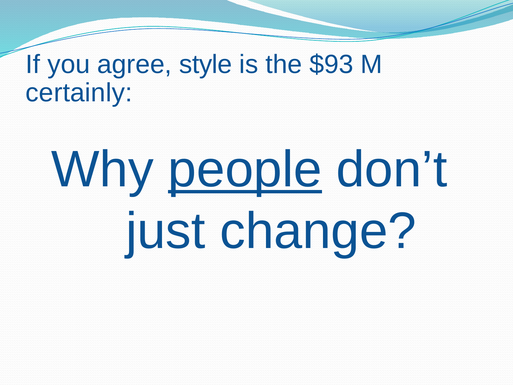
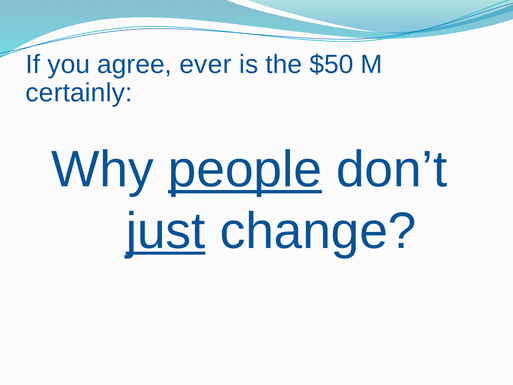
style: style -> ever
$93: $93 -> $50
just underline: none -> present
